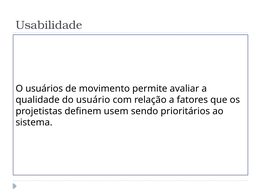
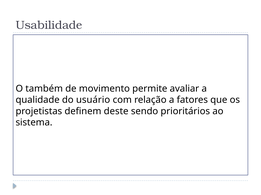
usuários: usuários -> também
usem: usem -> deste
